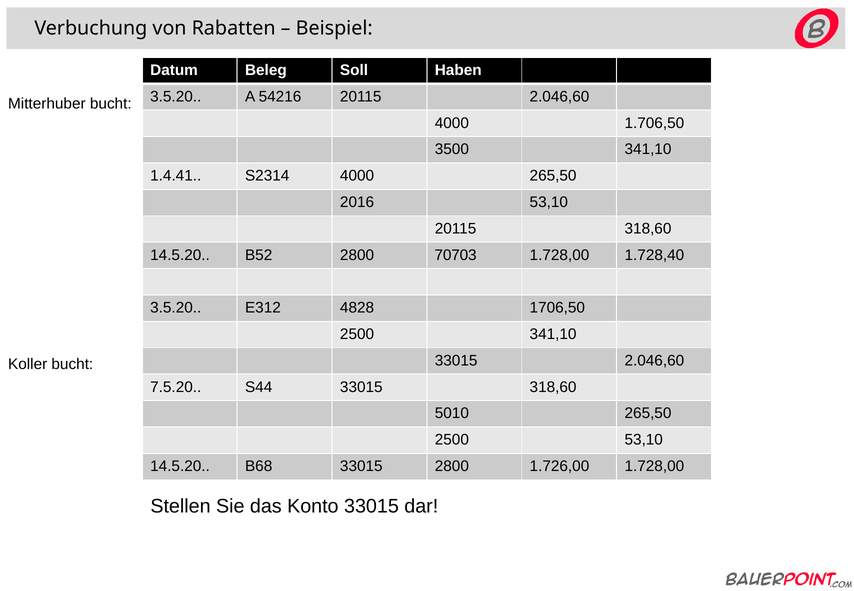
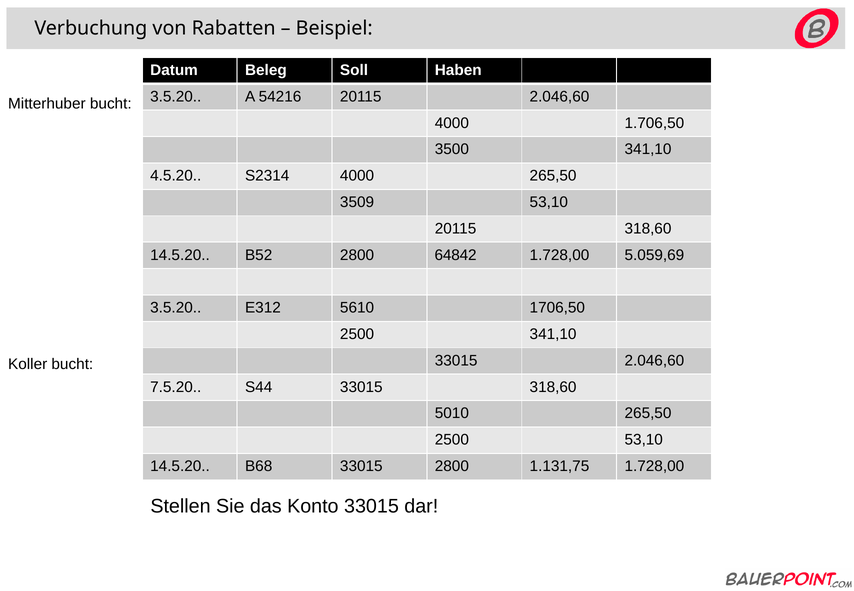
1.4.41: 1.4.41 -> 4.5.20
2016: 2016 -> 3509
70703: 70703 -> 64842
1.728,40: 1.728,40 -> 5.059,69
4828: 4828 -> 5610
1.726,00: 1.726,00 -> 1.131,75
